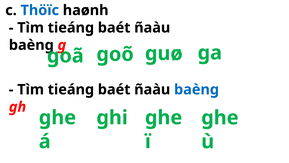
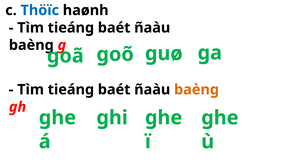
baèng at (197, 89) colour: blue -> orange
